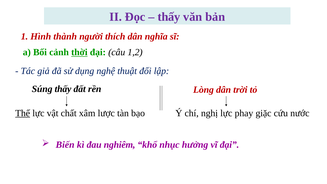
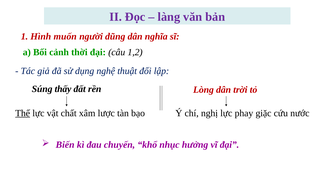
thấy at (169, 17): thấy -> làng
thành: thành -> muốn
thích: thích -> dũng
thời underline: present -> none
nghiêm: nghiêm -> chuyến
